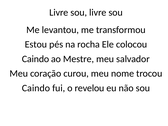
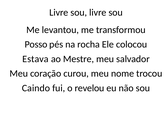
Estou: Estou -> Posso
Caindo at (36, 59): Caindo -> Estava
